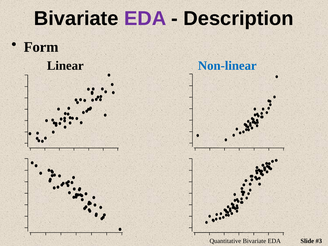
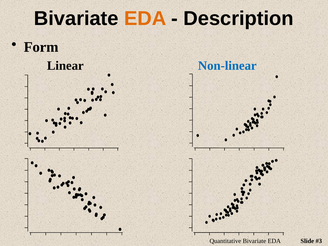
EDA at (145, 19) colour: purple -> orange
